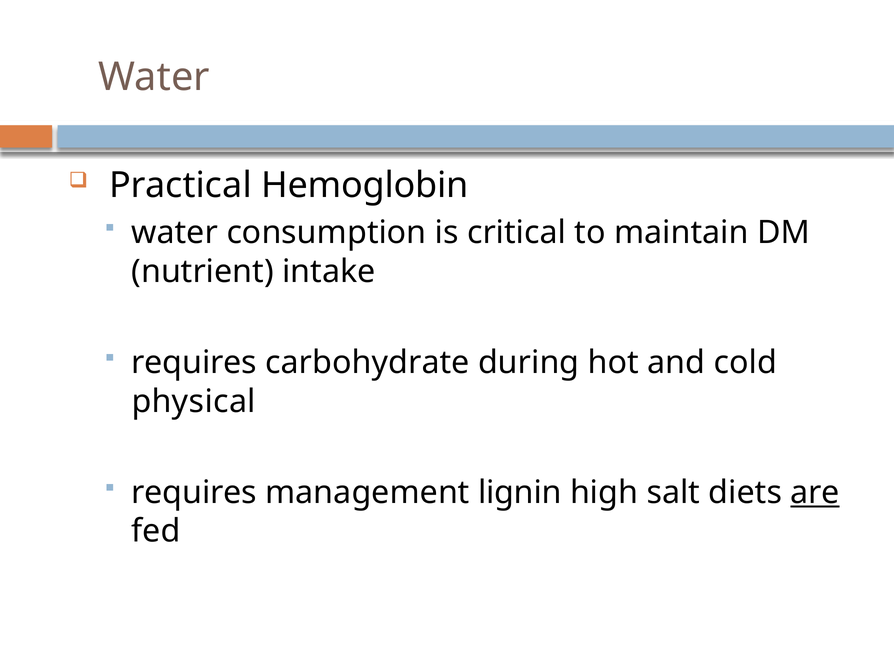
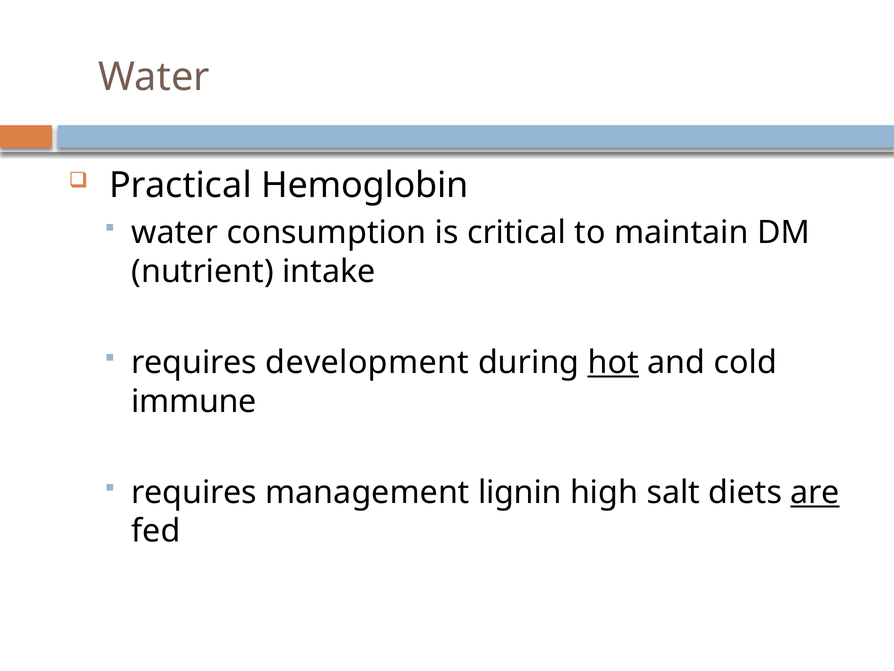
carbohydrate: carbohydrate -> development
hot underline: none -> present
physical: physical -> immune
